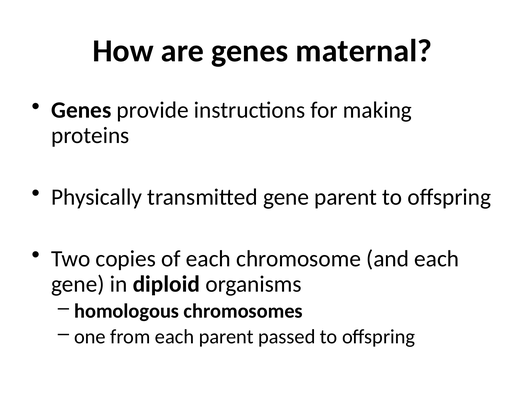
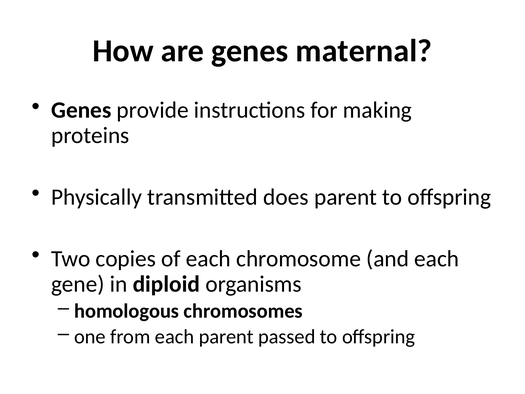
transmitted gene: gene -> does
